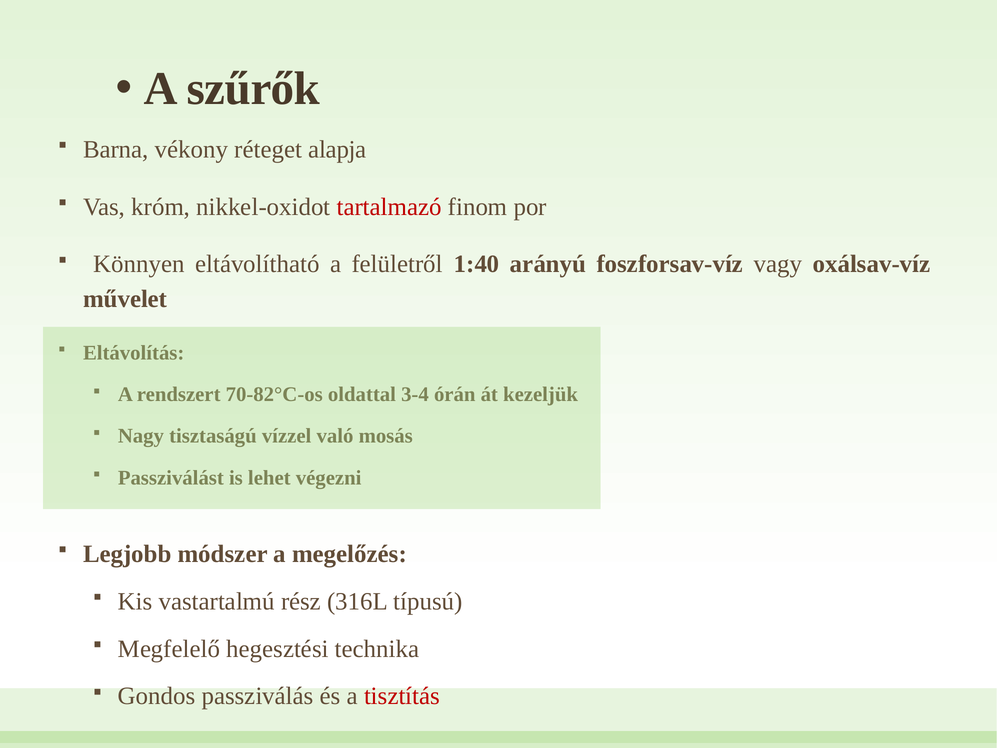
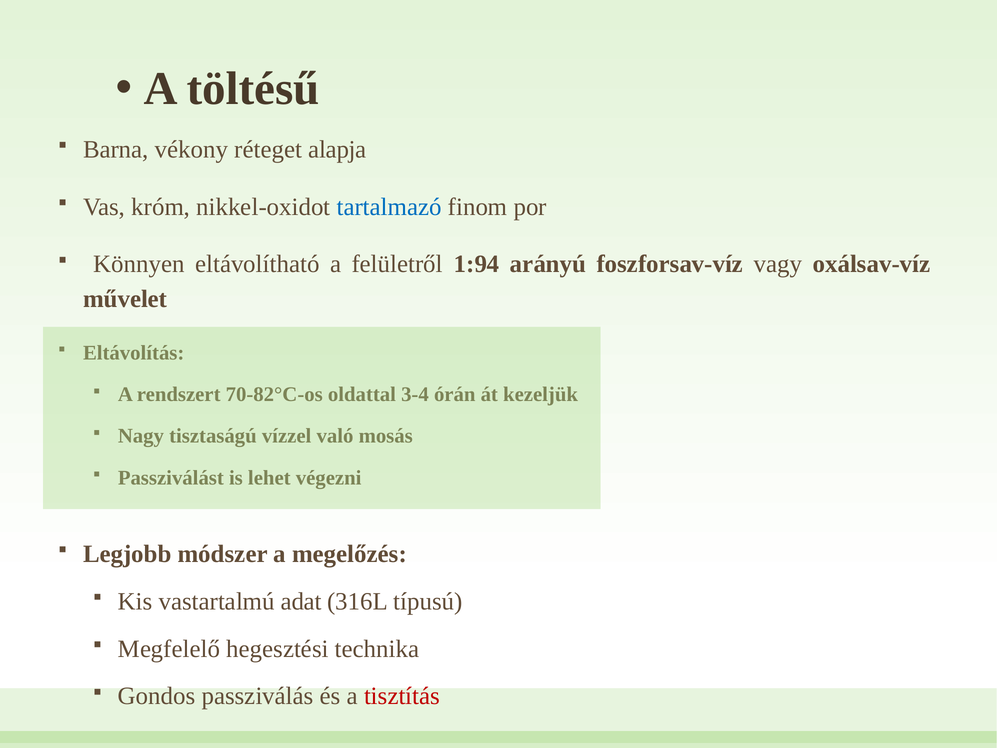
szűrők: szűrők -> töltésű
tartalmazó colour: red -> blue
1:40: 1:40 -> 1:94
rész: rész -> adat
